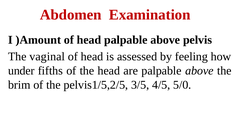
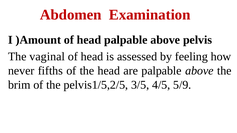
under: under -> never
5/0: 5/0 -> 5/9
